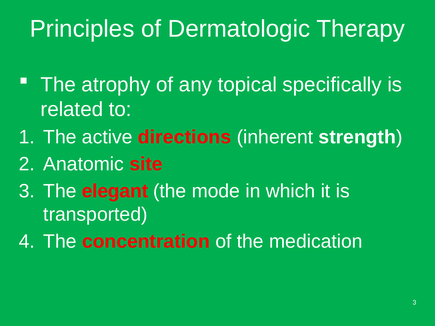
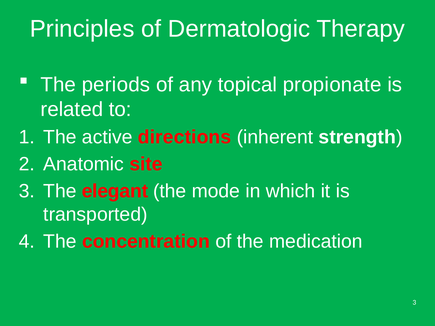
atrophy: atrophy -> periods
specifically: specifically -> propionate
